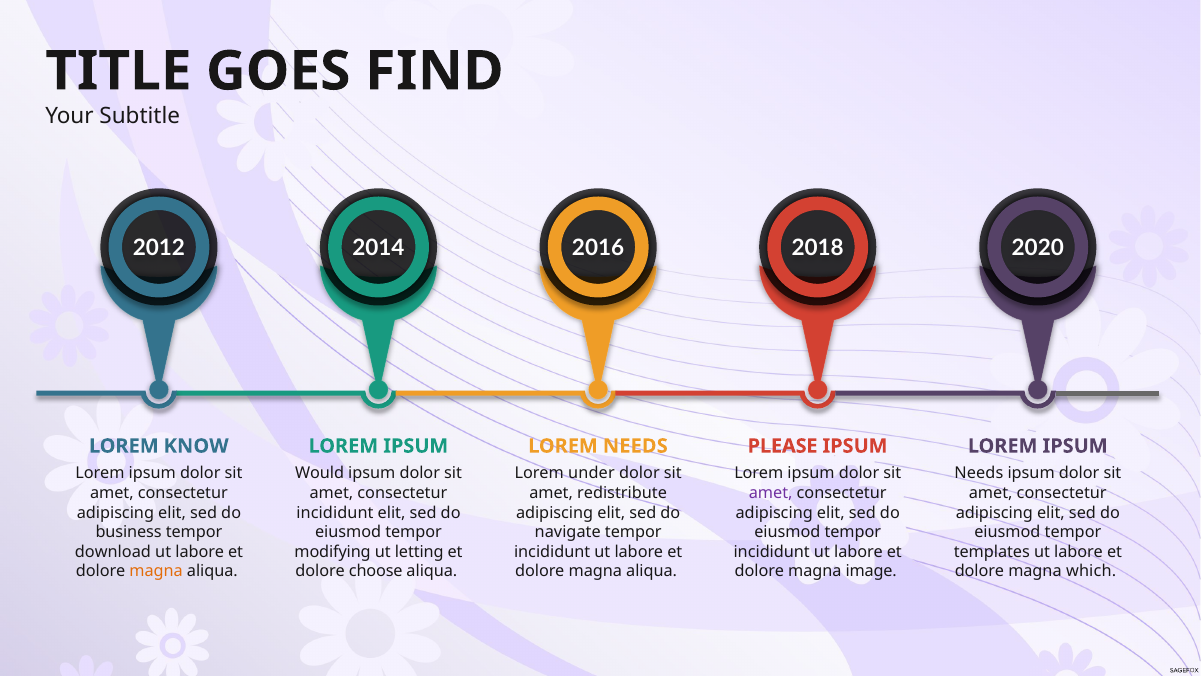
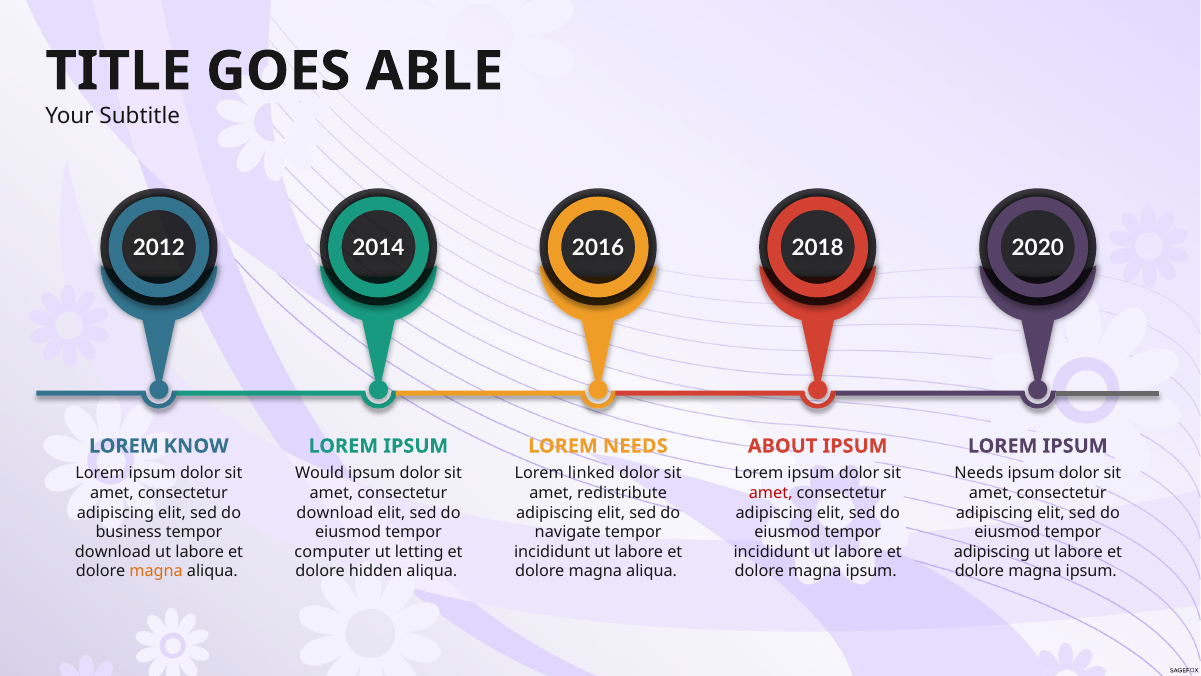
FIND: FIND -> ABLE
PLEASE: PLEASE -> ABOUT
under: under -> linked
amet at (771, 493) colour: purple -> red
incididunt at (335, 512): incididunt -> download
modifying: modifying -> computer
templates at (992, 551): templates -> adipiscing
choose: choose -> hidden
image at (871, 571): image -> ipsum
which at (1091, 571): which -> ipsum
